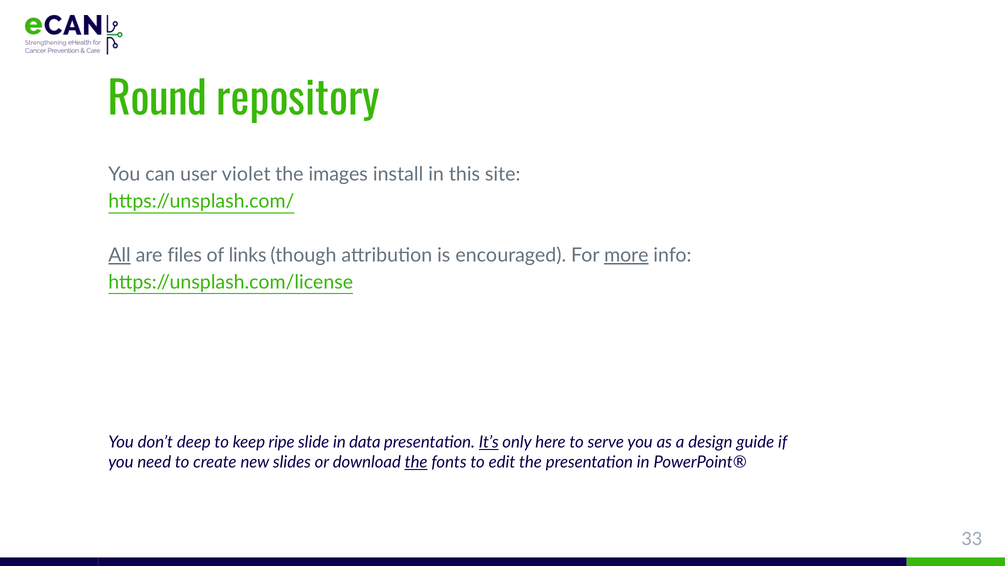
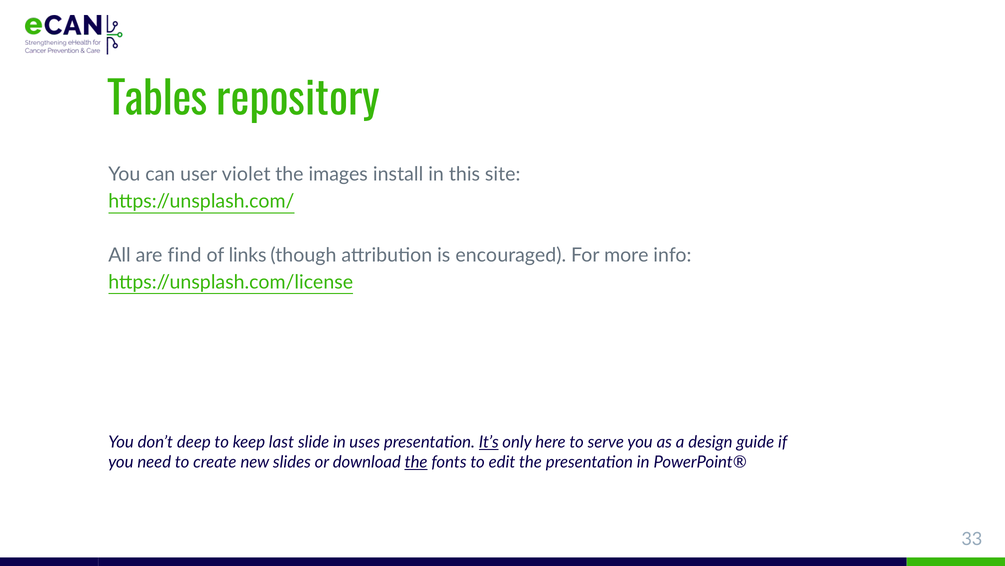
Round: Round -> Tables
All underline: present -> none
files: files -> find
more underline: present -> none
ripe: ripe -> last
data: data -> uses
